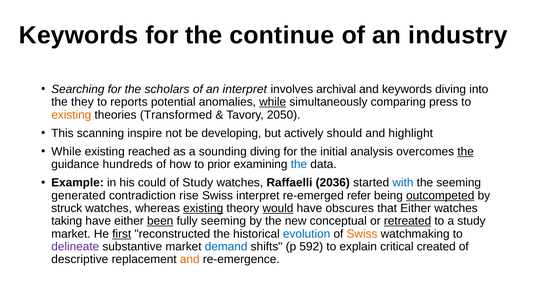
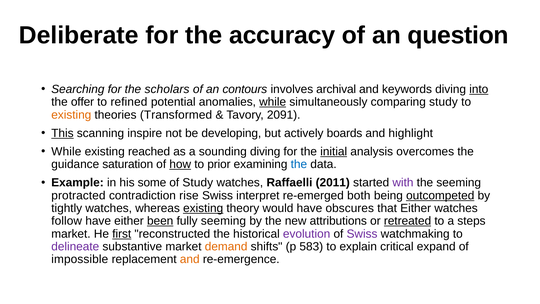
Keywords at (79, 35): Keywords -> Deliberate
continue: continue -> accuracy
industry: industry -> question
an interpret: interpret -> contours
into underline: none -> present
they: they -> offer
reports: reports -> refined
comparing press: press -> study
2050: 2050 -> 2091
This underline: none -> present
should: should -> boards
initial underline: none -> present
the at (466, 151) underline: present -> none
hundreds: hundreds -> saturation
how underline: none -> present
could: could -> some
2036: 2036 -> 2011
with colour: blue -> purple
generated: generated -> protracted
refer: refer -> both
struck: struck -> tightly
would underline: present -> none
taking: taking -> follow
conceptual: conceptual -> attributions
a study: study -> steps
evolution colour: blue -> purple
Swiss at (362, 234) colour: orange -> purple
demand colour: blue -> orange
592: 592 -> 583
created: created -> expand
descriptive: descriptive -> impossible
